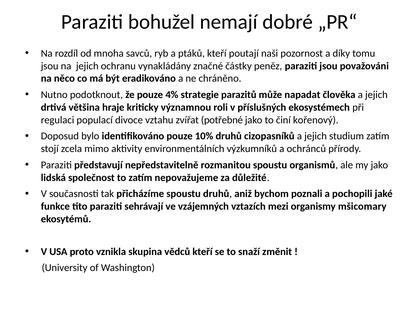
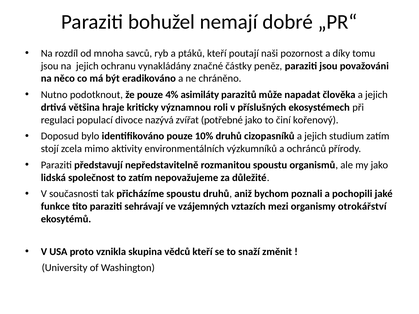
strategie: strategie -> asimiláty
vztahu: vztahu -> nazývá
mšicomary: mšicomary -> otrokářství
